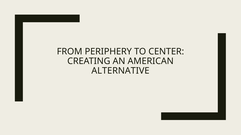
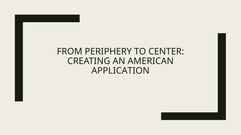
ALTERNATIVE: ALTERNATIVE -> APPLICATION
